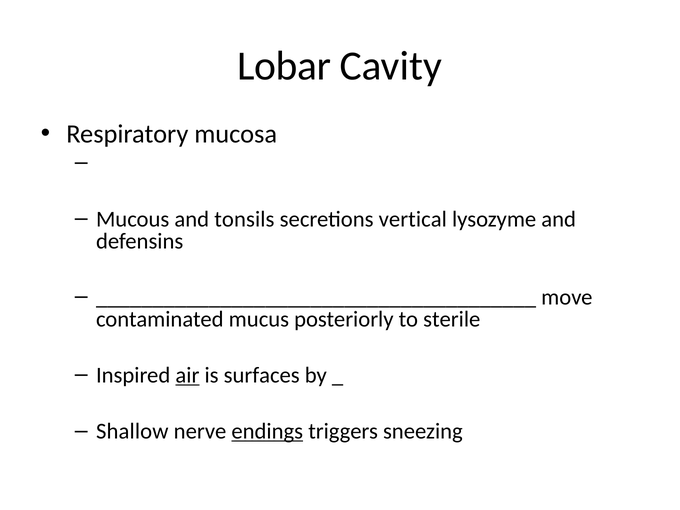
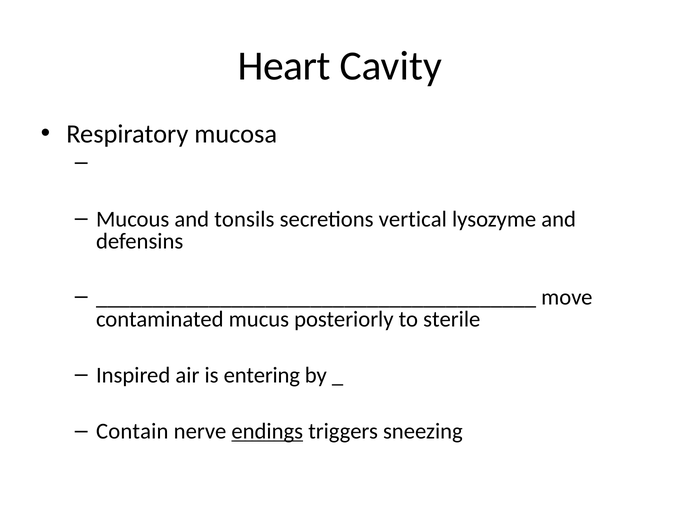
Lobar: Lobar -> Heart
air underline: present -> none
surfaces: surfaces -> entering
Shallow: Shallow -> Contain
